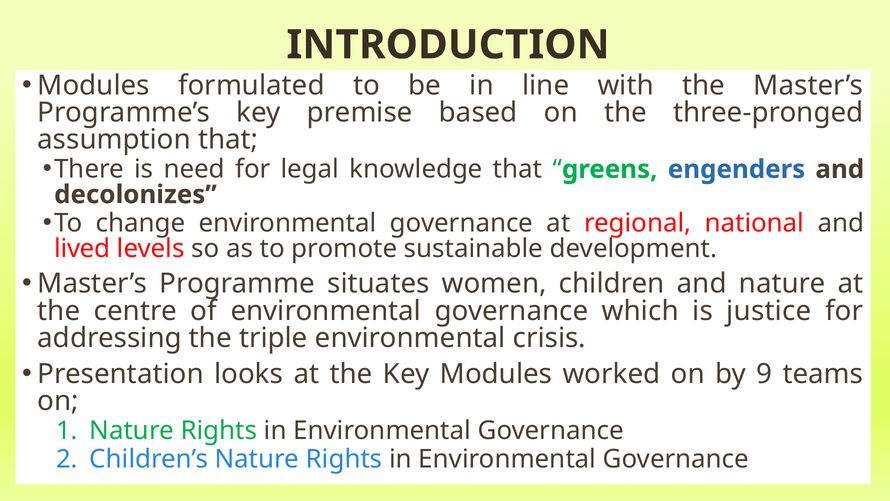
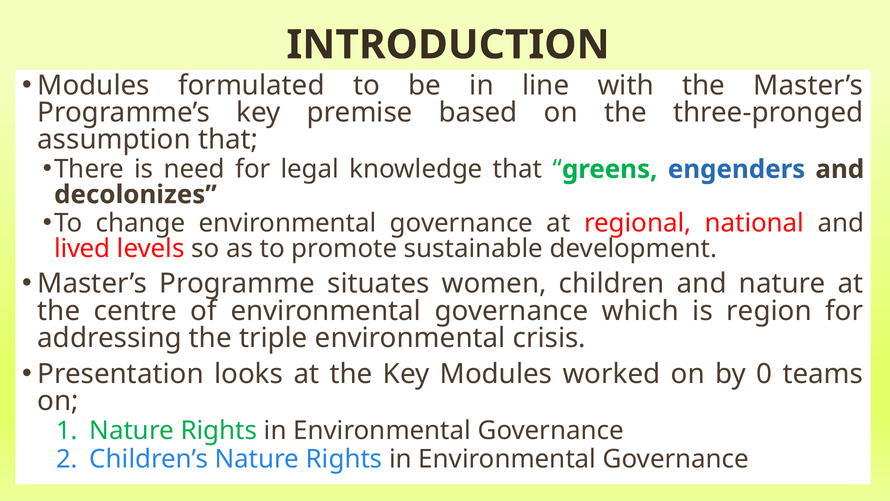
justice: justice -> region
9: 9 -> 0
